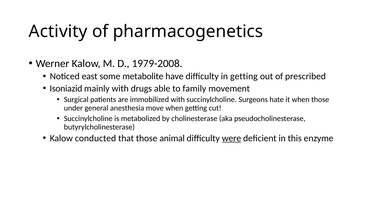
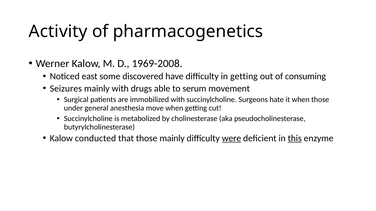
1979-2008: 1979-2008 -> 1969-2008
metabolite: metabolite -> discovered
prescribed: prescribed -> consuming
Isoniazid: Isoniazid -> Seizures
family: family -> serum
those animal: animal -> mainly
this underline: none -> present
